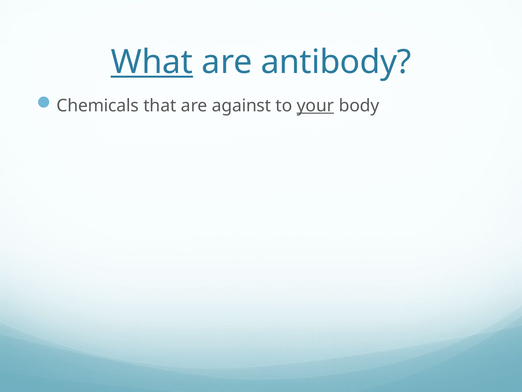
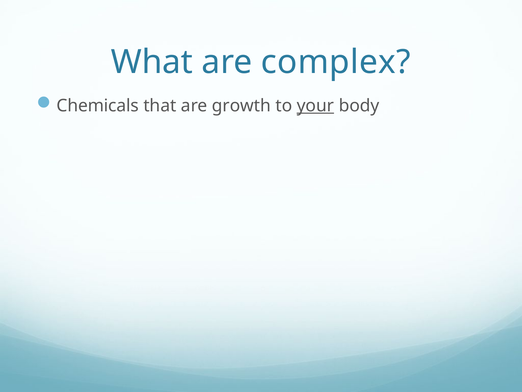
What underline: present -> none
antibody: antibody -> complex
against: against -> growth
